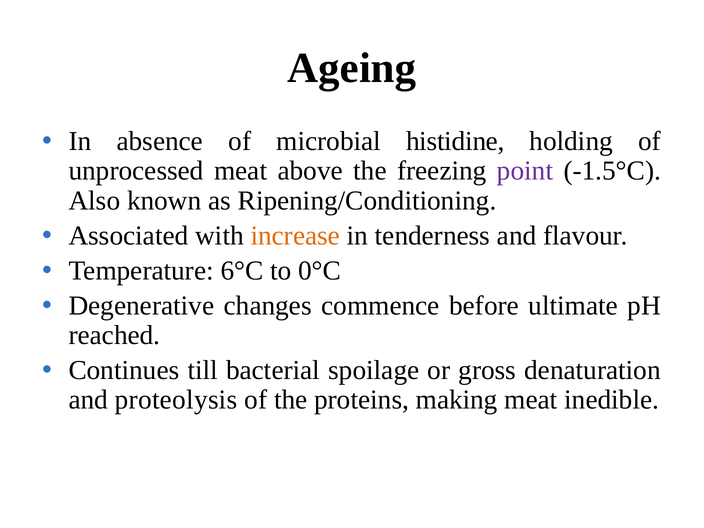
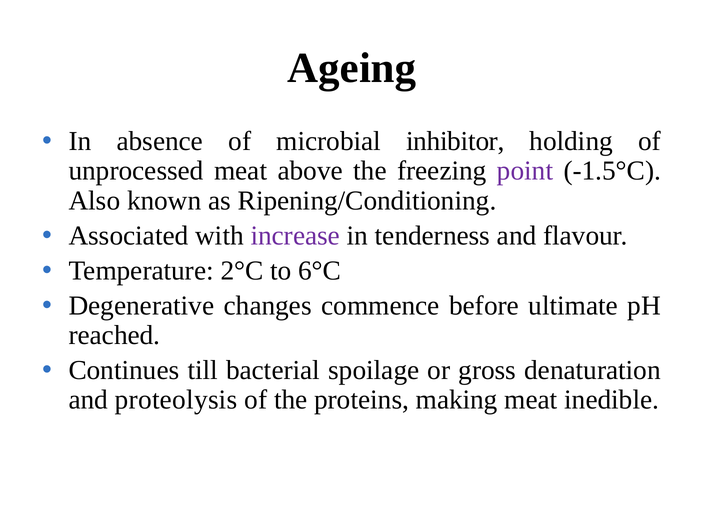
histidine: histidine -> inhibitor
increase colour: orange -> purple
6°C: 6°C -> 2°C
0°C: 0°C -> 6°C
